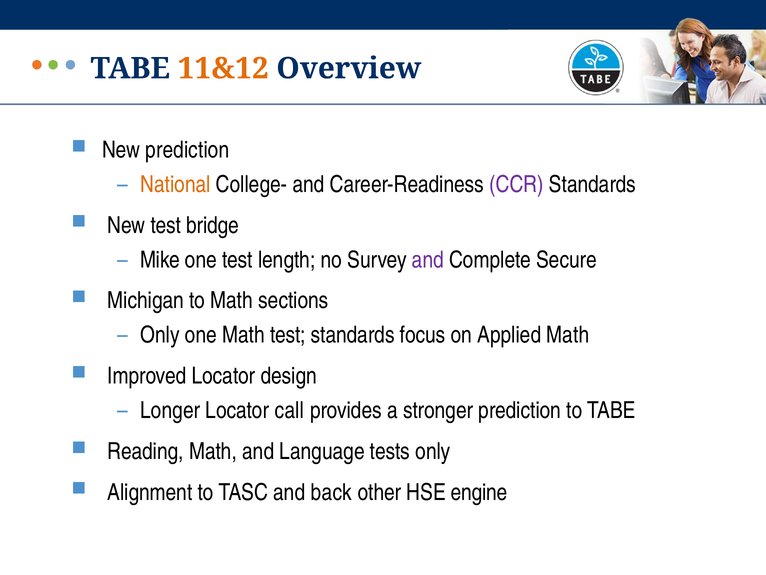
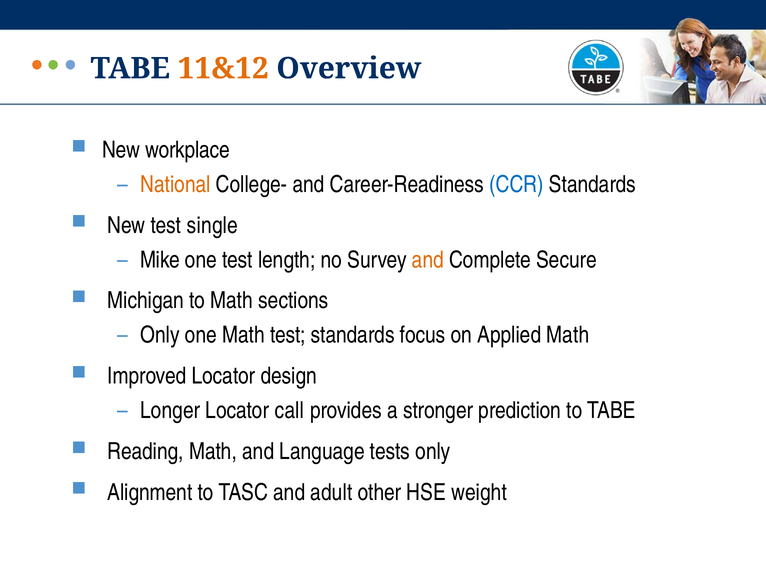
New prediction: prediction -> workplace
CCR colour: purple -> blue
bridge: bridge -> single
and at (428, 260) colour: purple -> orange
back: back -> adult
engine: engine -> weight
